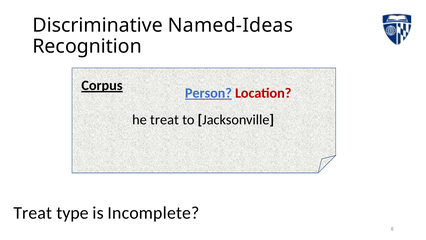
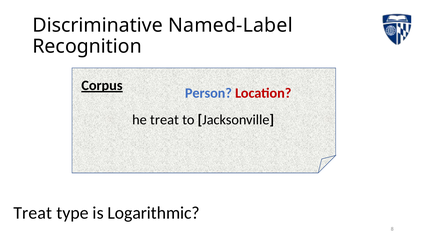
Named-Ideas: Named-Ideas -> Named-Label
Person underline: present -> none
Incomplete: Incomplete -> Logarithmic
